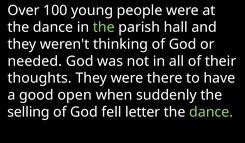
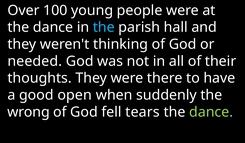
the at (104, 27) colour: light green -> light blue
selling: selling -> wrong
letter: letter -> tears
